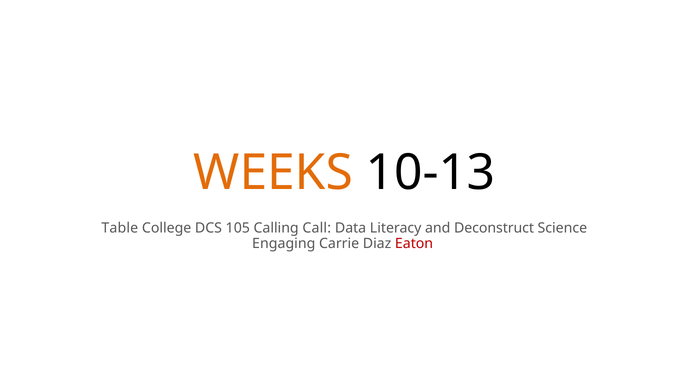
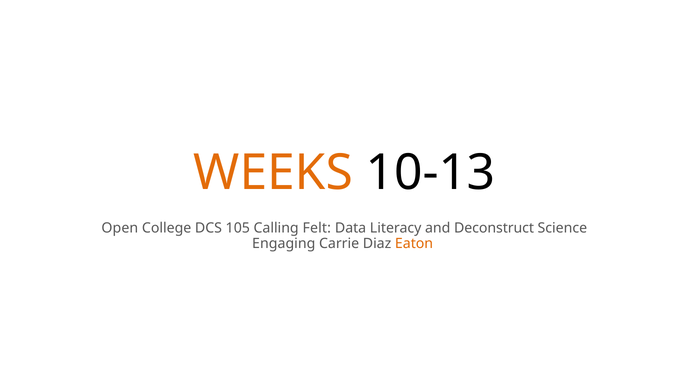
Table: Table -> Open
Call: Call -> Felt
Eaton colour: red -> orange
